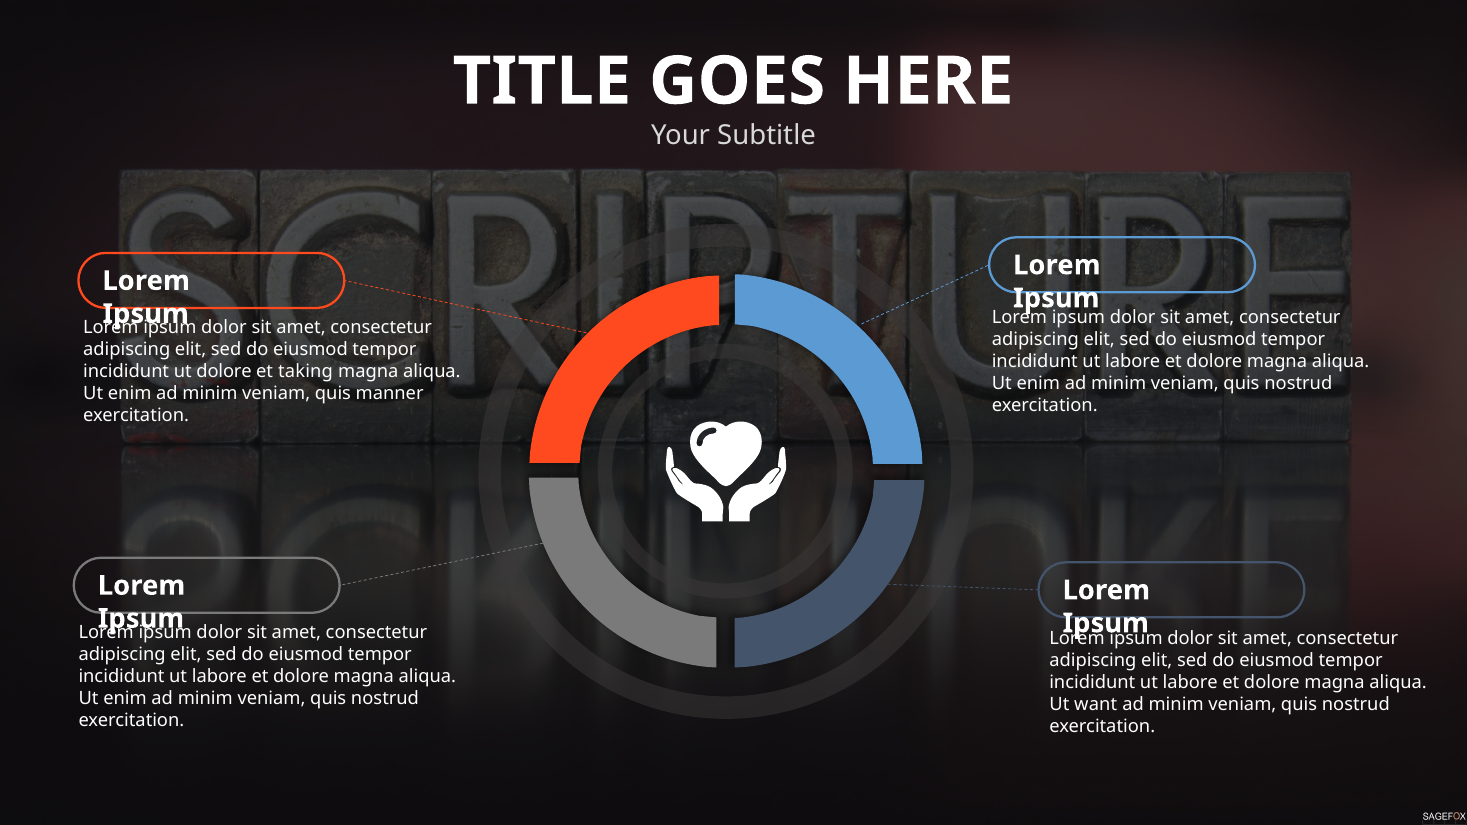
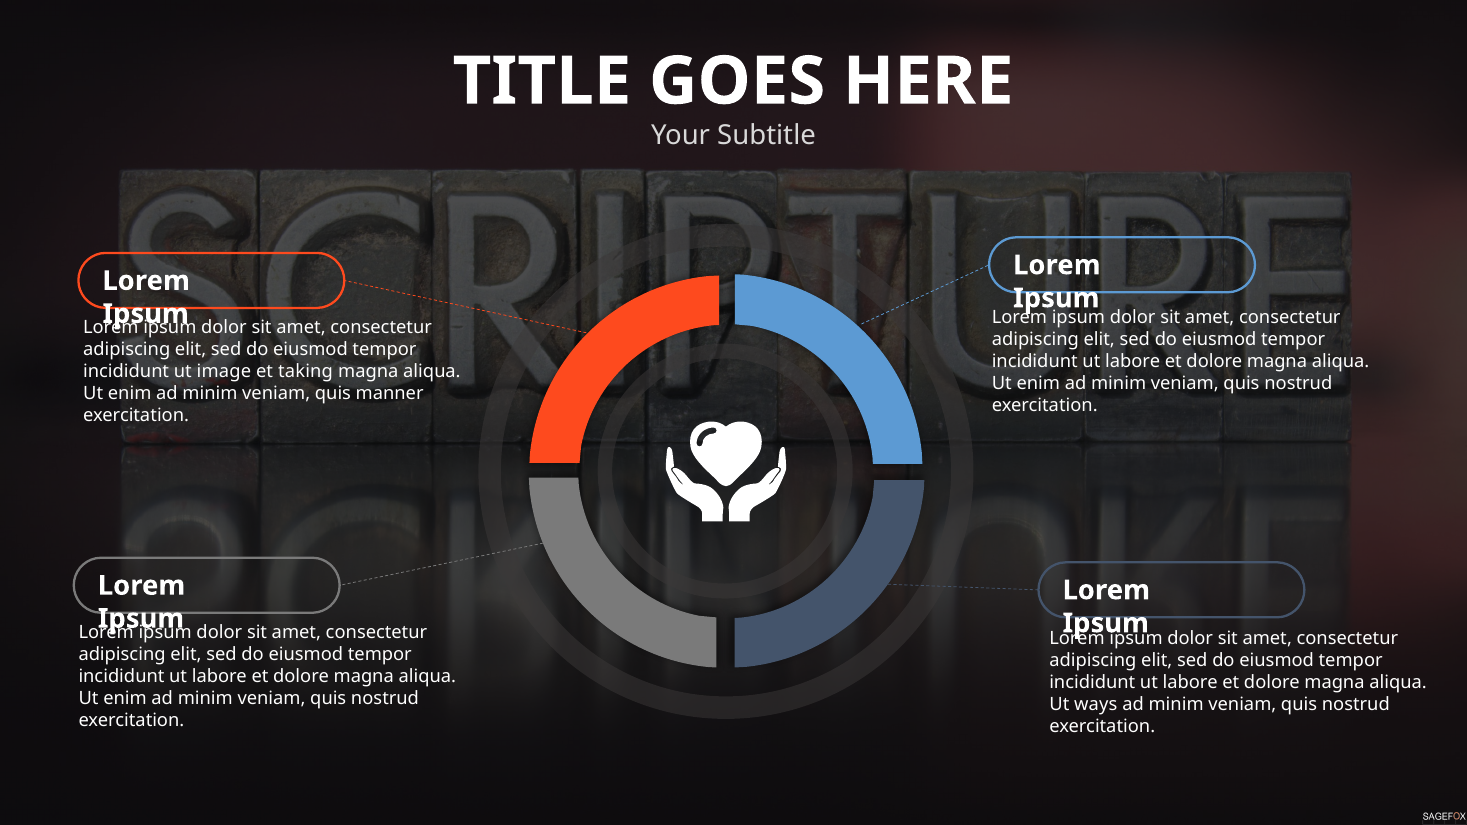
ut dolore: dolore -> image
want: want -> ways
